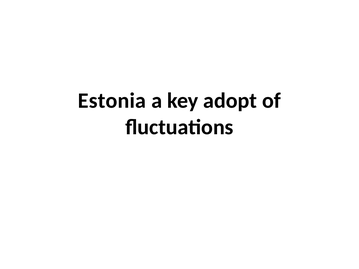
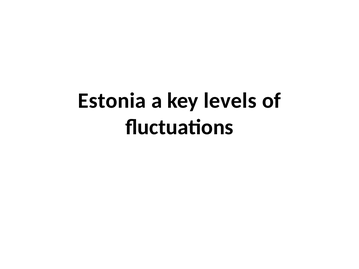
adopt: adopt -> levels
